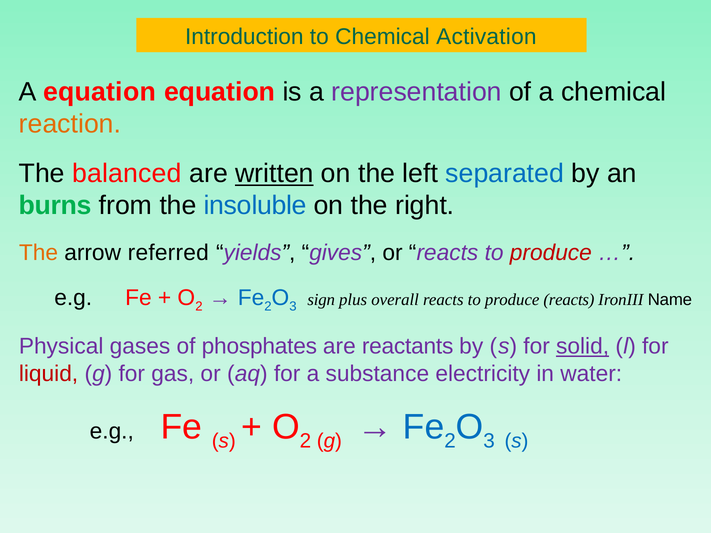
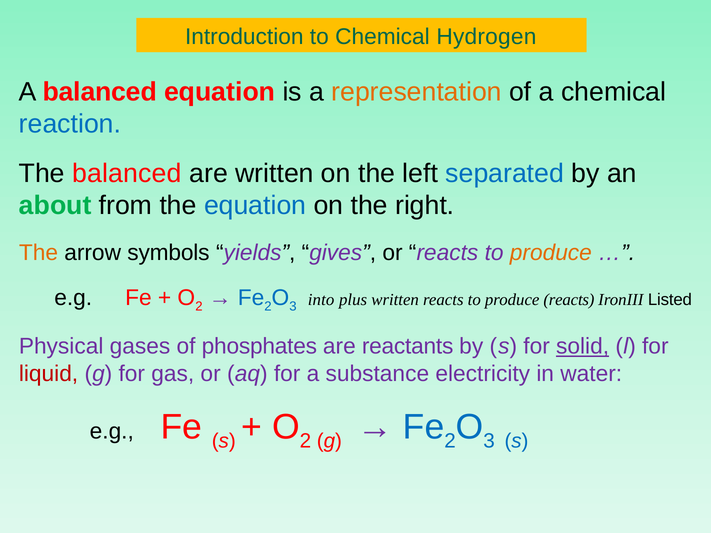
Activation: Activation -> Hydrogen
A equation: equation -> balanced
representation colour: purple -> orange
reaction colour: orange -> blue
written at (274, 174) underline: present -> none
burns: burns -> about
the insoluble: insoluble -> equation
referred: referred -> symbols
produce at (551, 253) colour: red -> orange
sign: sign -> into
plus overall: overall -> written
Name: Name -> Listed
